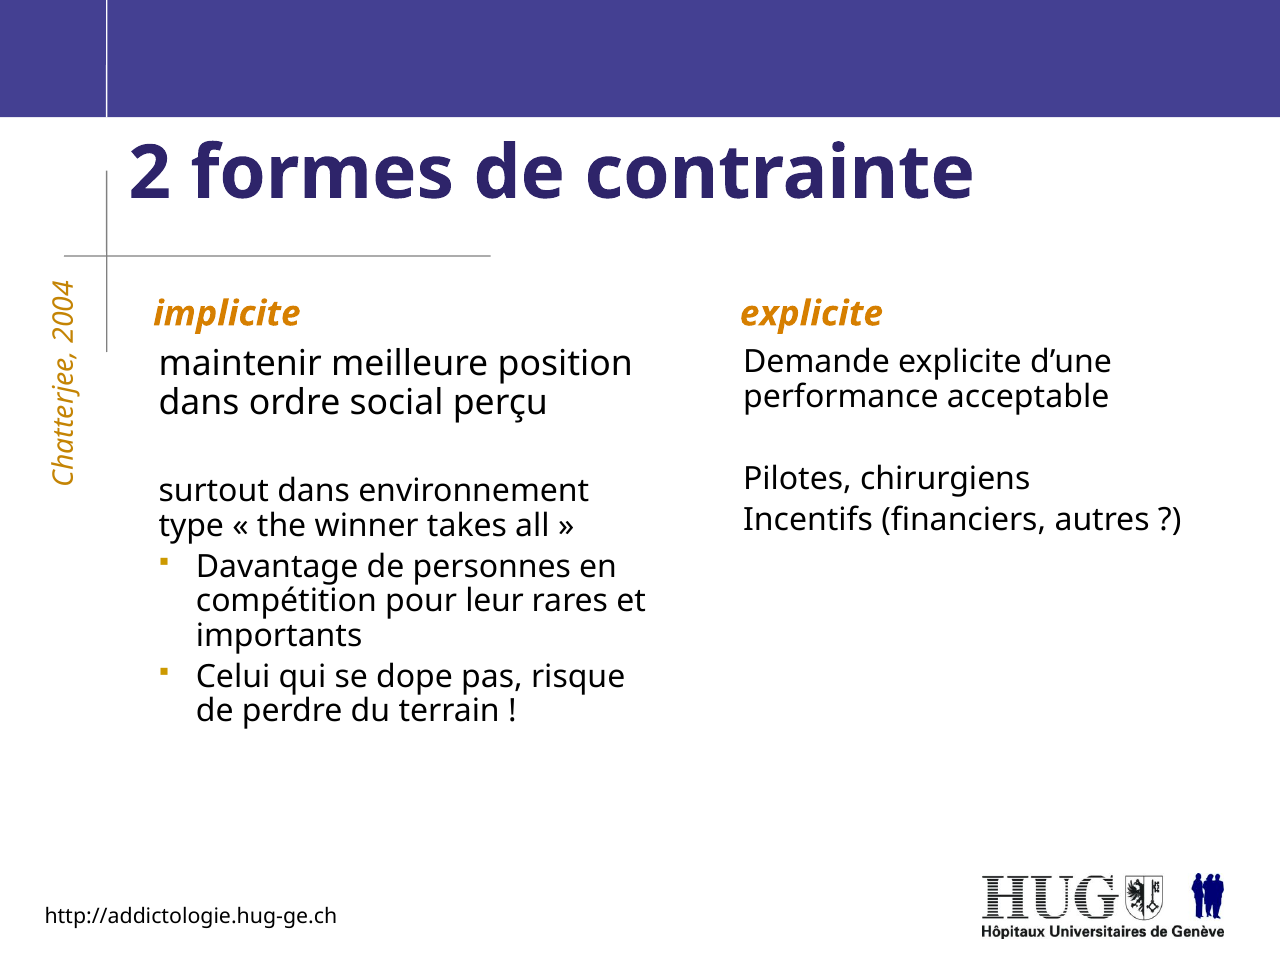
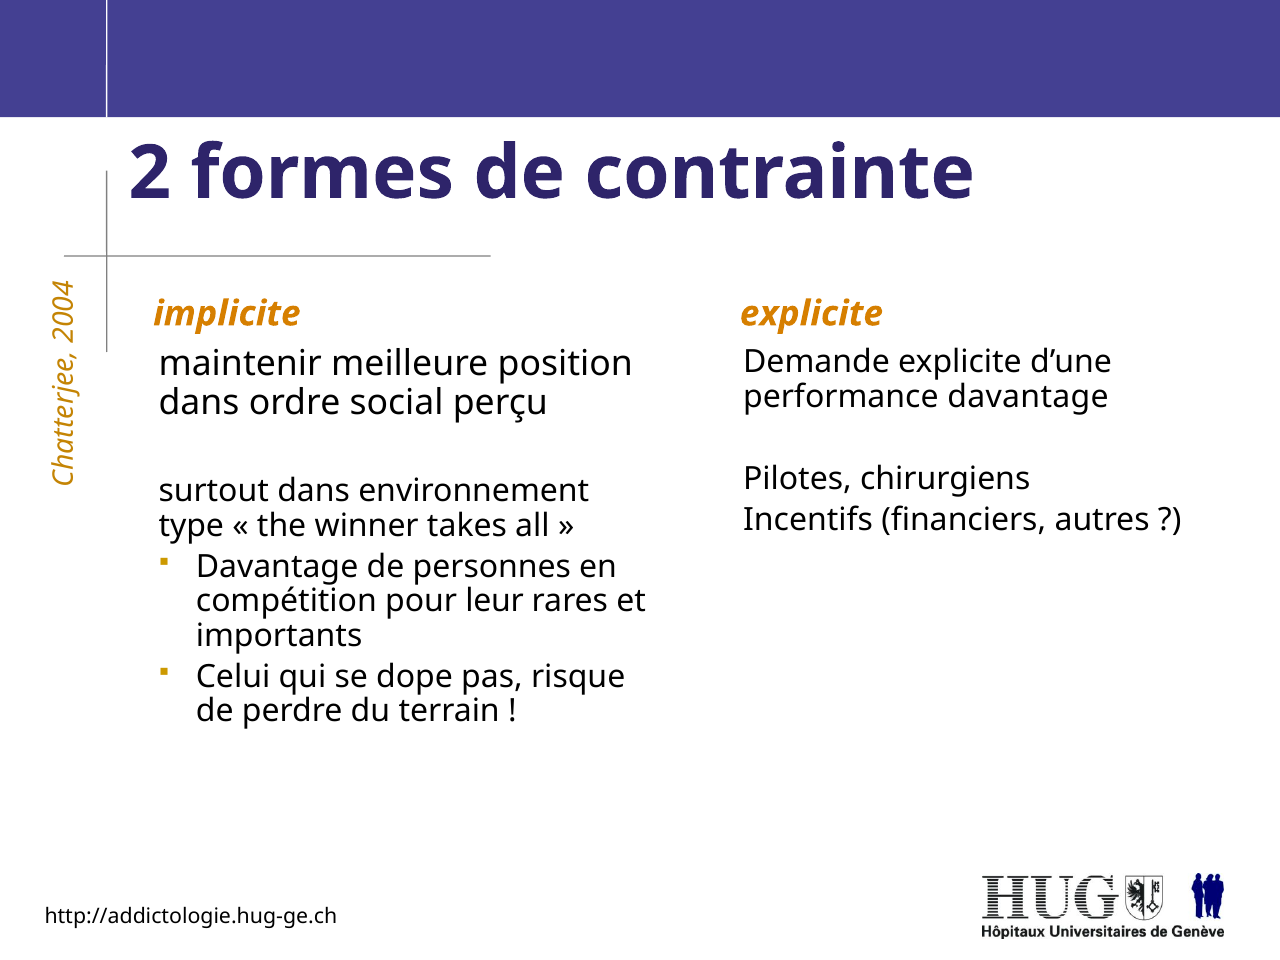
performance acceptable: acceptable -> davantage
